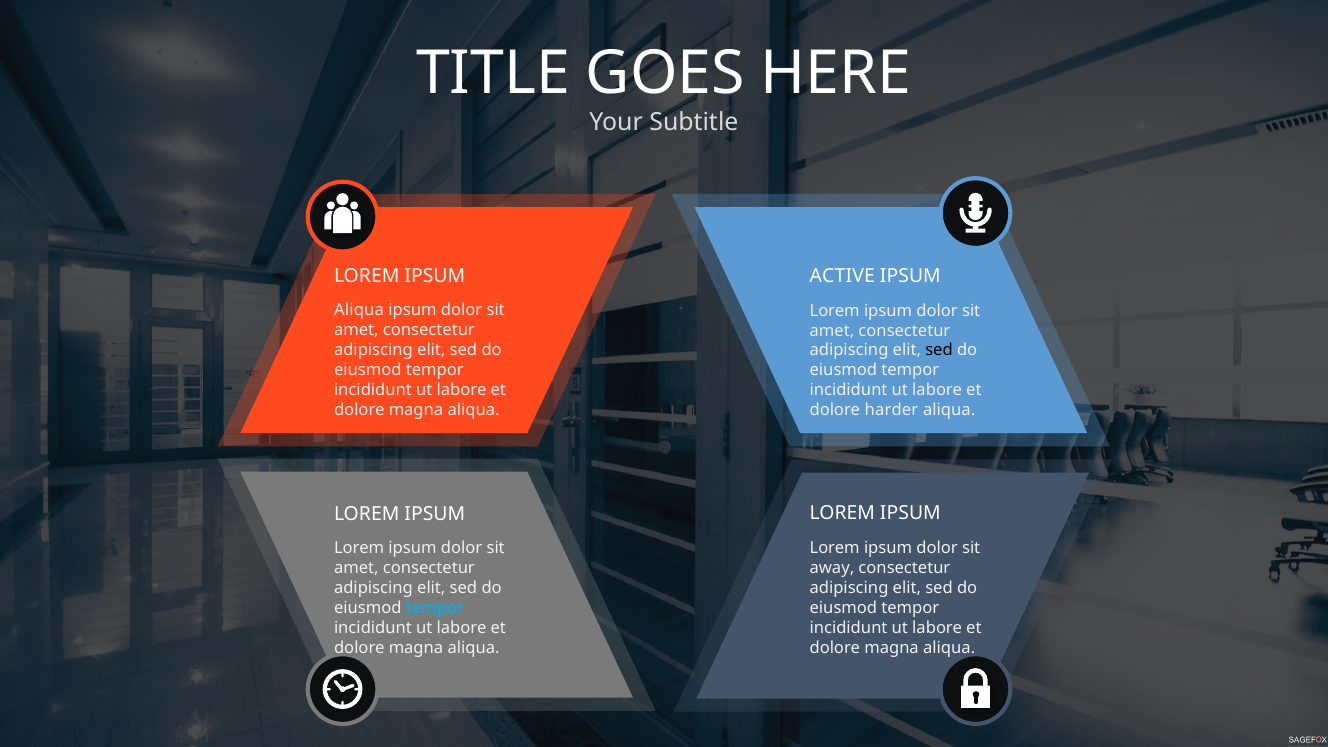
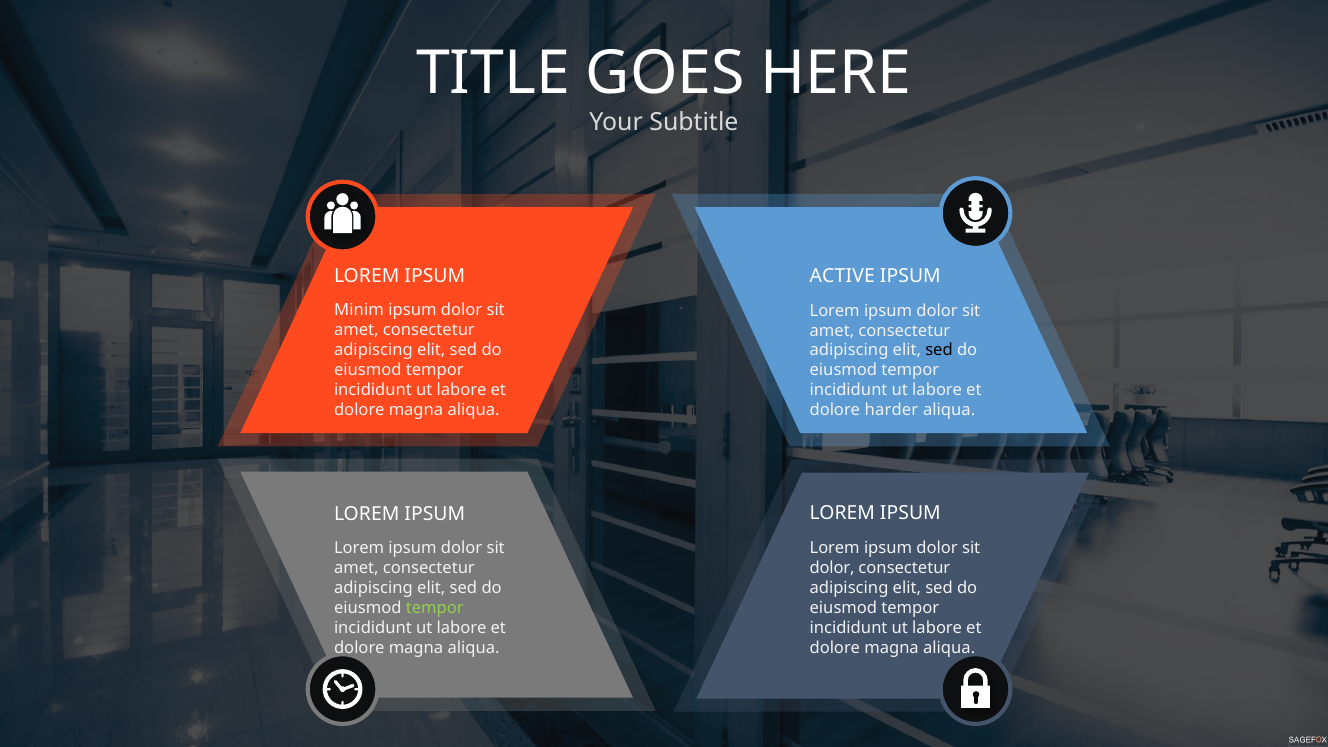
Aliqua at (359, 310): Aliqua -> Minim
away at (832, 568): away -> dolor
tempor at (435, 608) colour: light blue -> light green
